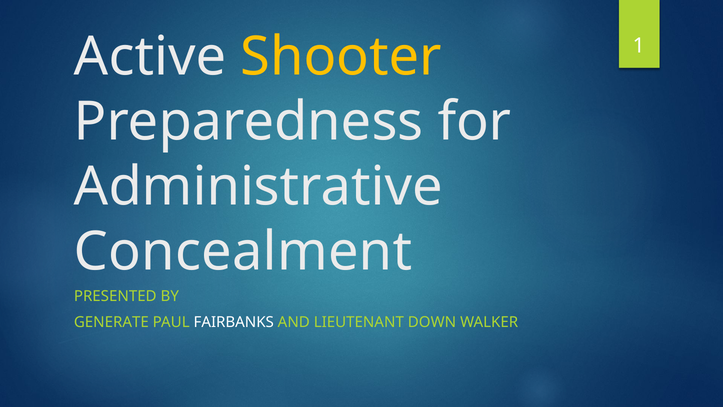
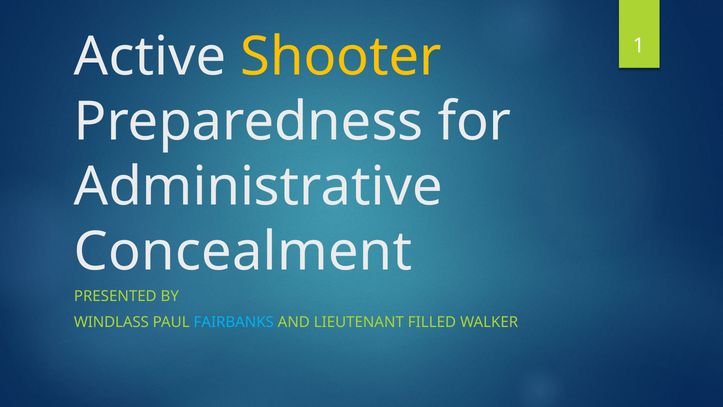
GENERATE: GENERATE -> WINDLASS
FAIRBANKS colour: white -> light blue
DOWN: DOWN -> FILLED
